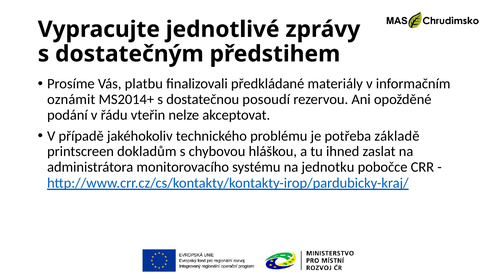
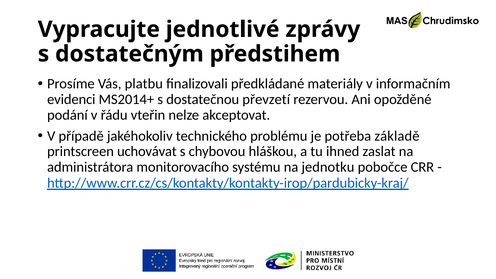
oznámit: oznámit -> evidenci
posoudí: posoudí -> převzetí
dokladům: dokladům -> uchovávat
